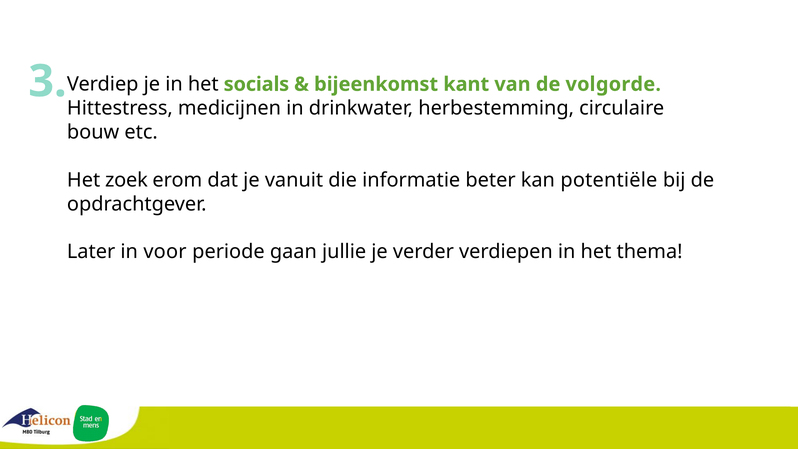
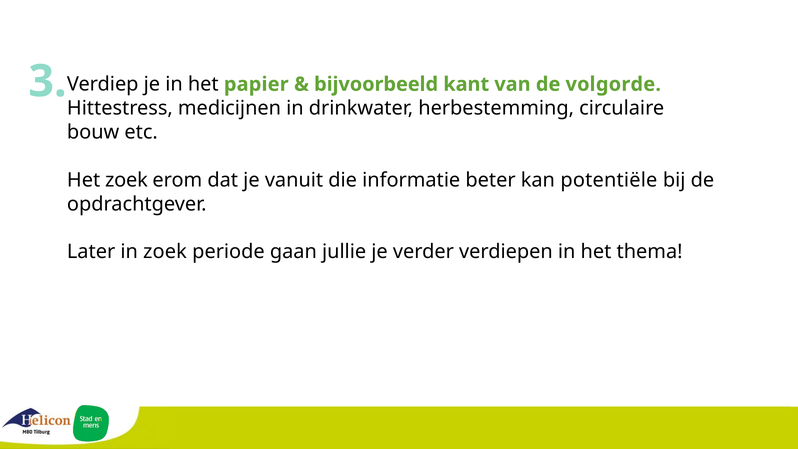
socials: socials -> papier
bijeenkomst: bijeenkomst -> bijvoorbeeld
in voor: voor -> zoek
